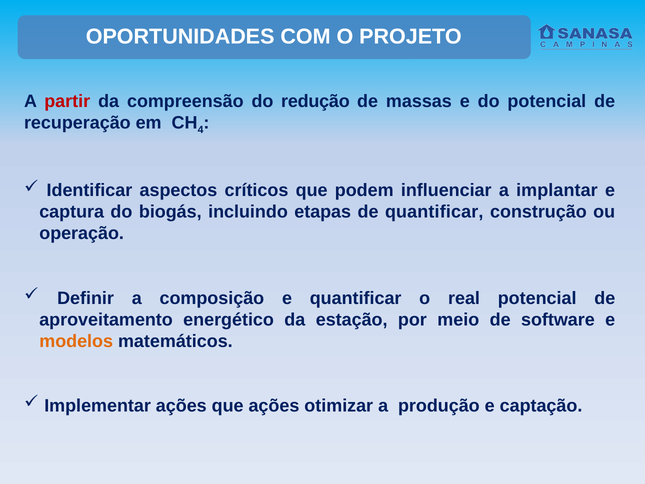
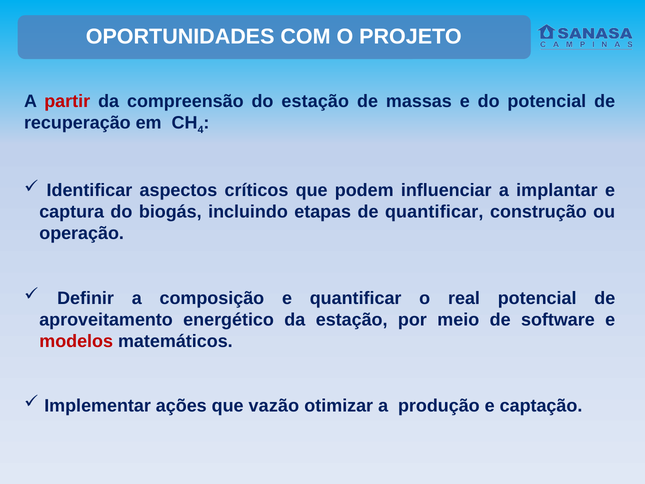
do redução: redução -> estação
modelos colour: orange -> red
que ações: ações -> vazão
